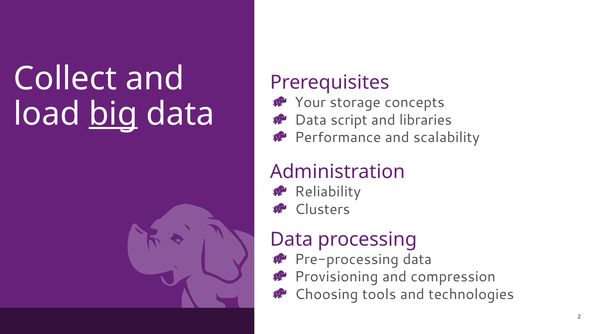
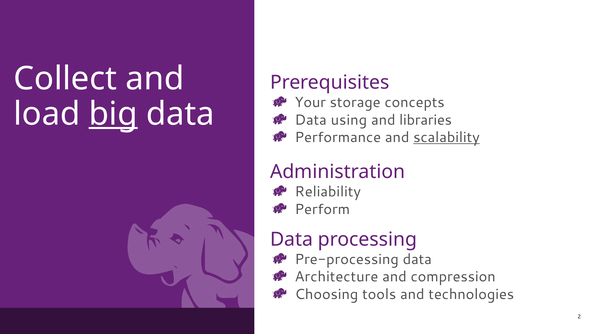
script: script -> using
scalability underline: none -> present
Clusters: Clusters -> Perform
Provisioning: Provisioning -> Architecture
